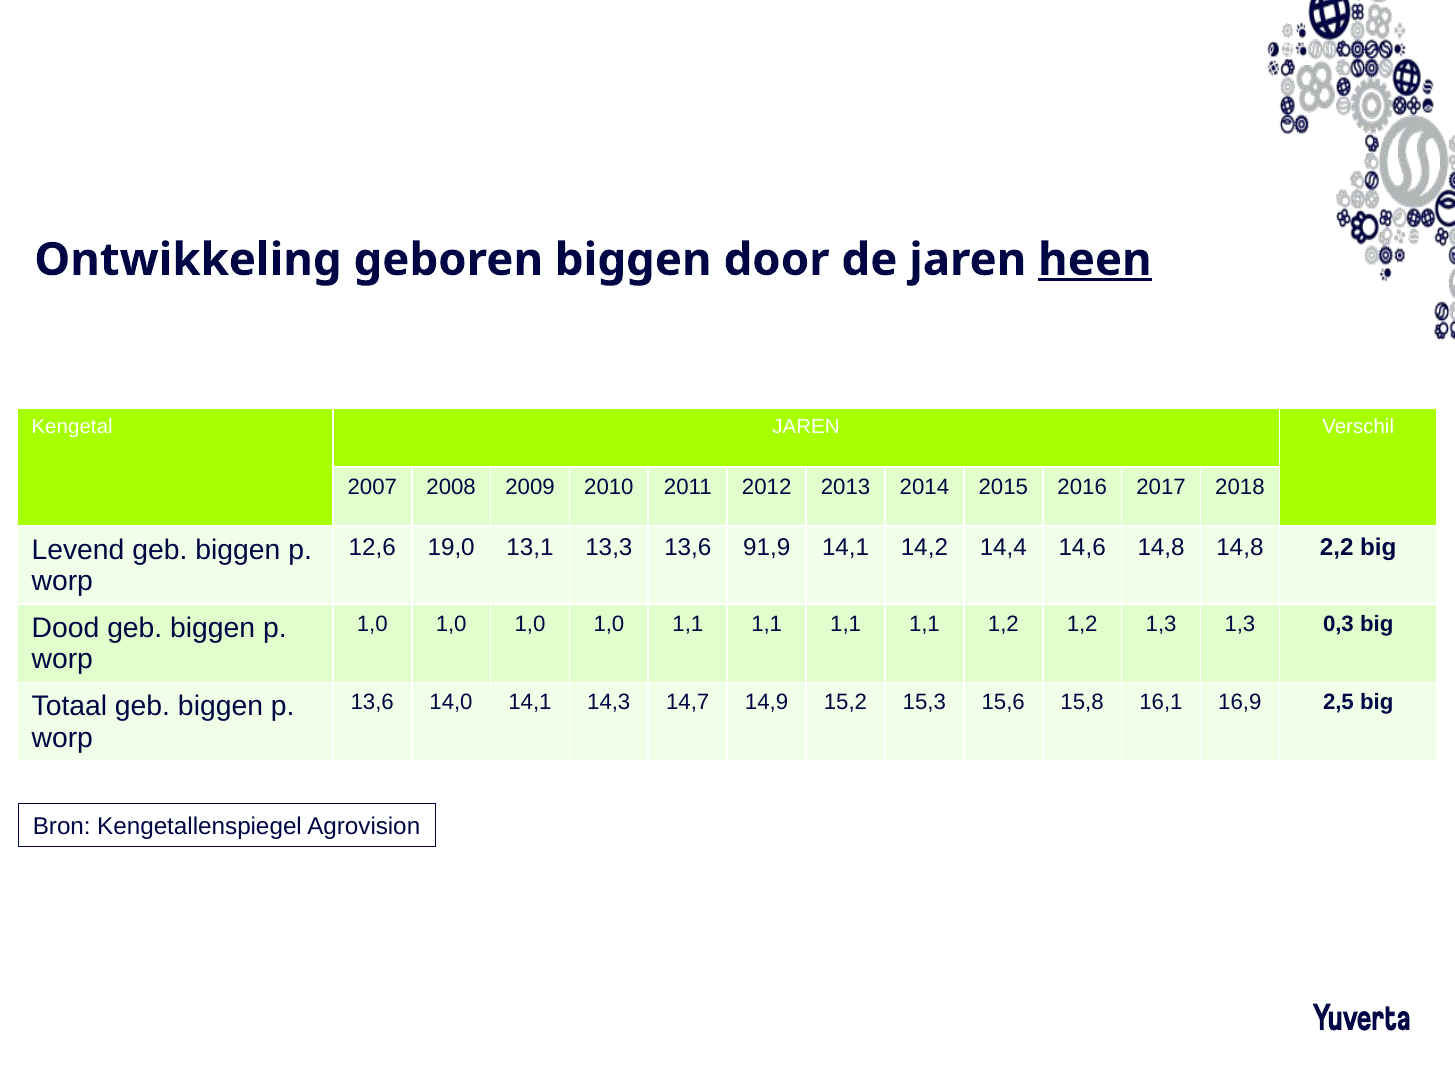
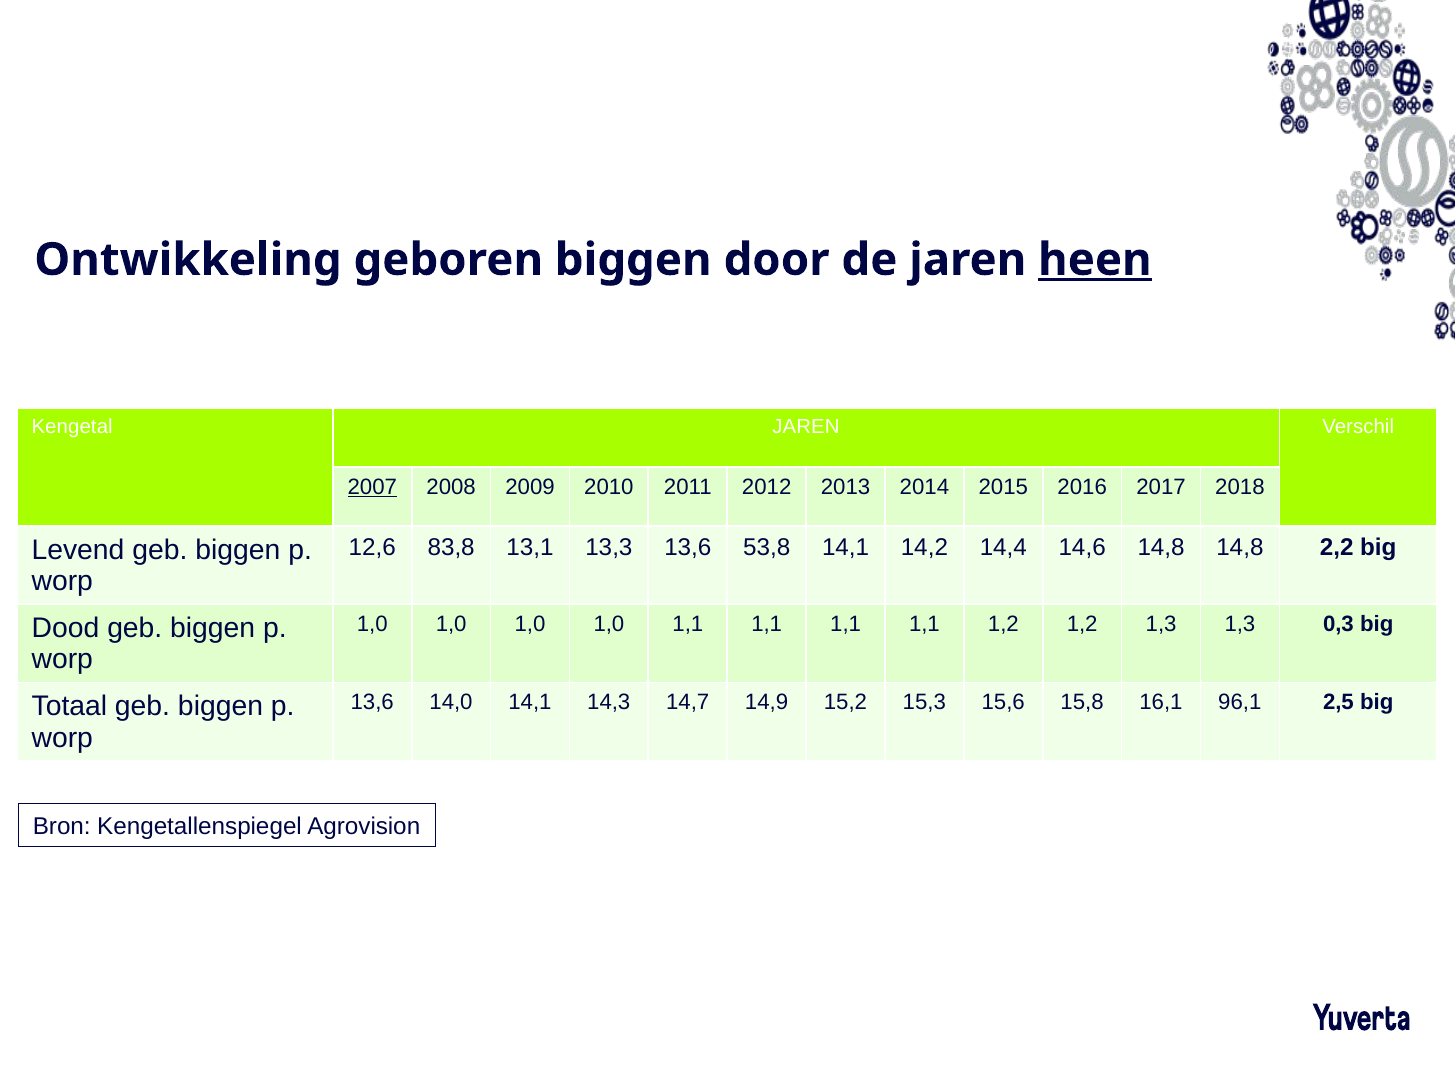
2007 underline: none -> present
19,0: 19,0 -> 83,8
91,9: 91,9 -> 53,8
16,9: 16,9 -> 96,1
